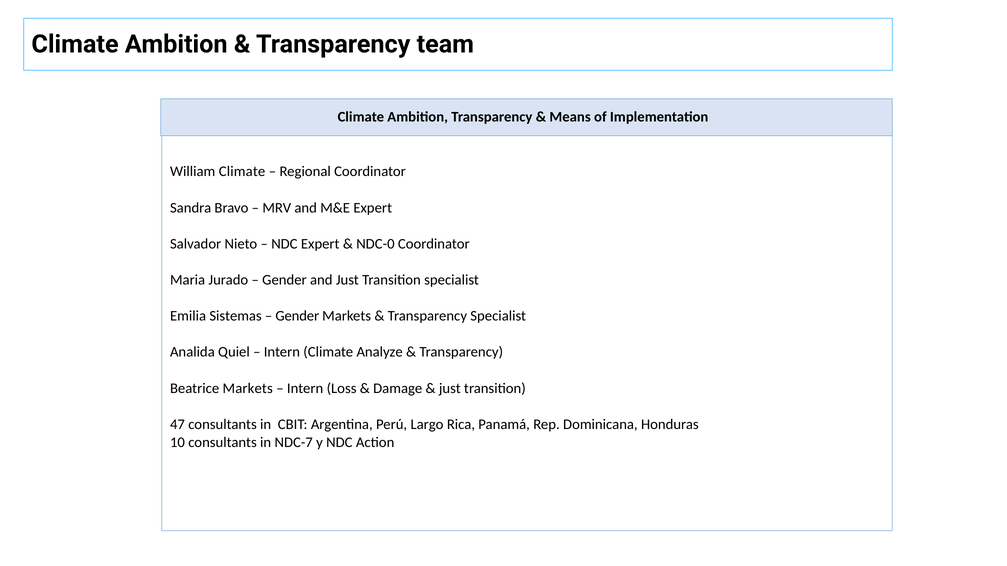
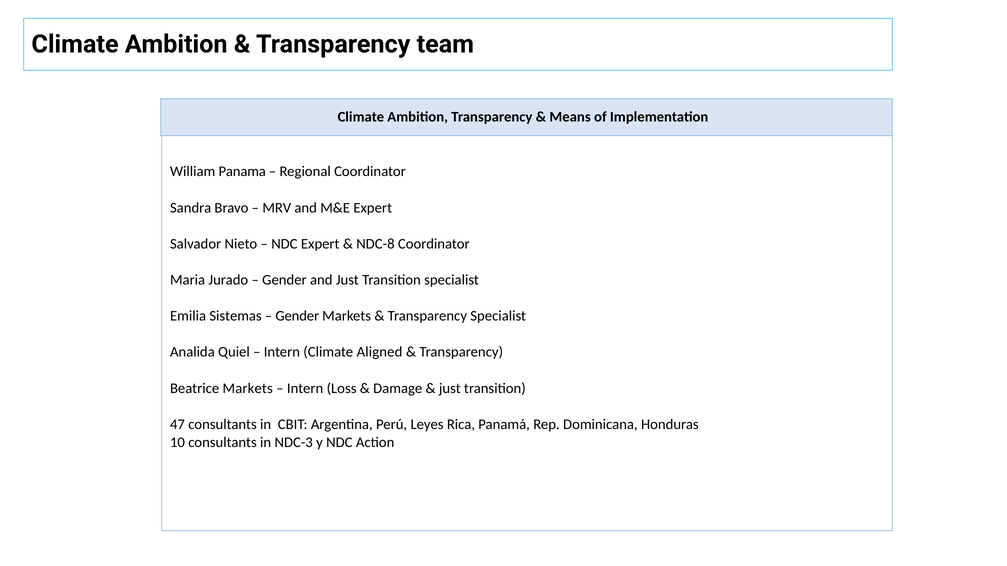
William Climate: Climate -> Panama
NDC-0: NDC-0 -> NDC-8
Analyze: Analyze -> Aligned
Largo: Largo -> Leyes
NDC-7: NDC-7 -> NDC-3
